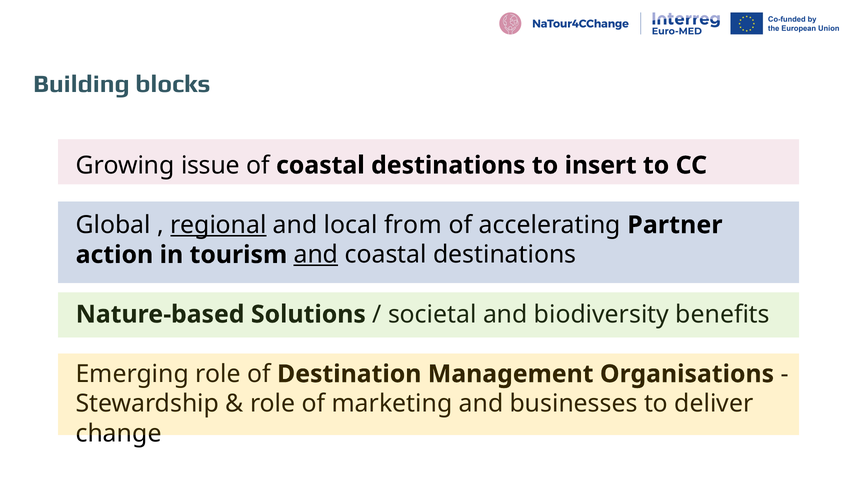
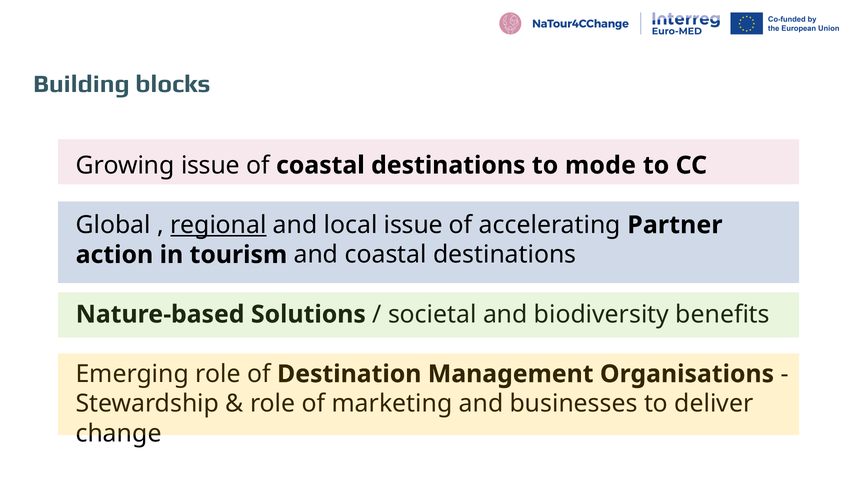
insert: insert -> mode
local from: from -> issue
and at (316, 255) underline: present -> none
